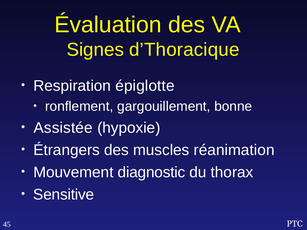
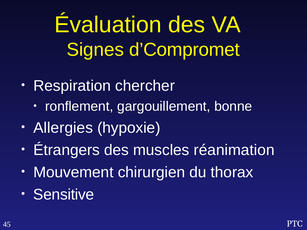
d’Thoracique: d’Thoracique -> d’Compromet
épiglotte: épiglotte -> chercher
Assistée: Assistée -> Allergies
diagnostic: diagnostic -> chirurgien
